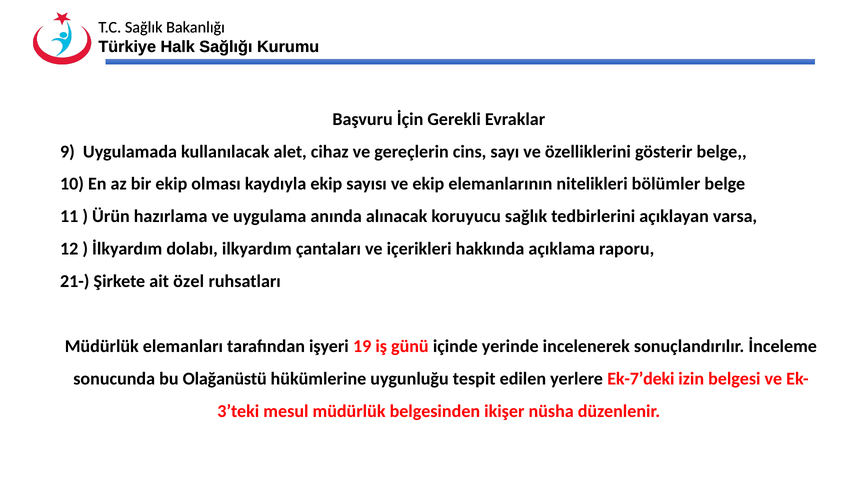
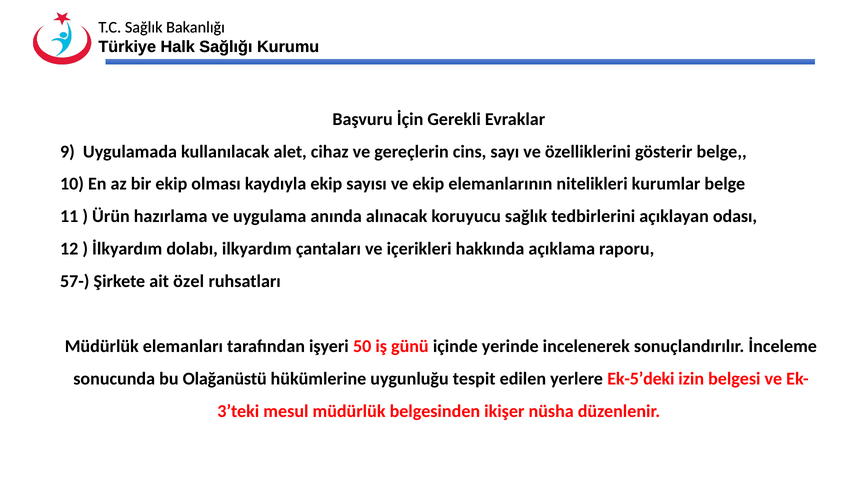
bölümler: bölümler -> kurumlar
varsa: varsa -> odası
21-: 21- -> 57-
19: 19 -> 50
Ek-7’deki: Ek-7’deki -> Ek-5’deki
